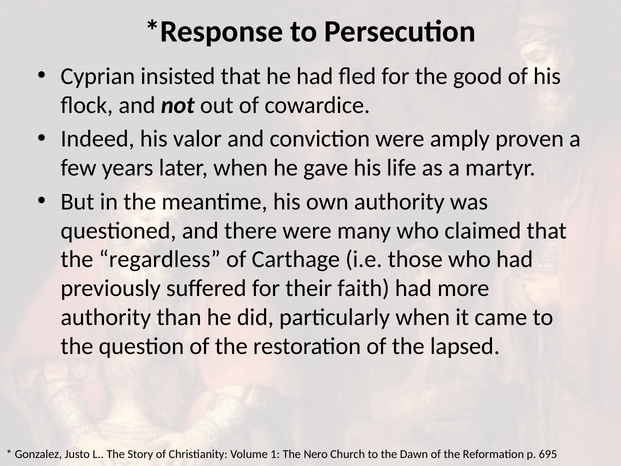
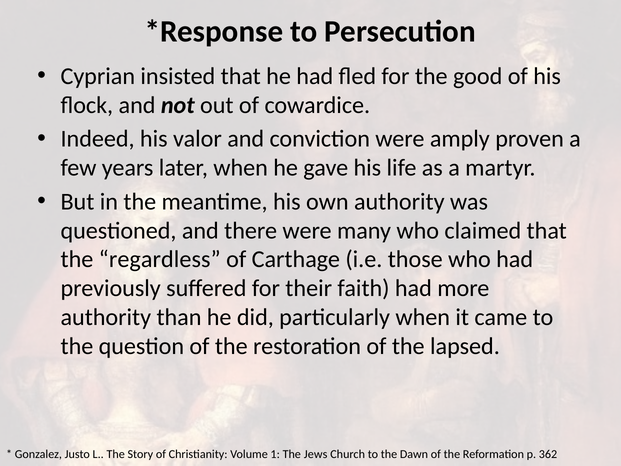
Nero: Nero -> Jews
695: 695 -> 362
